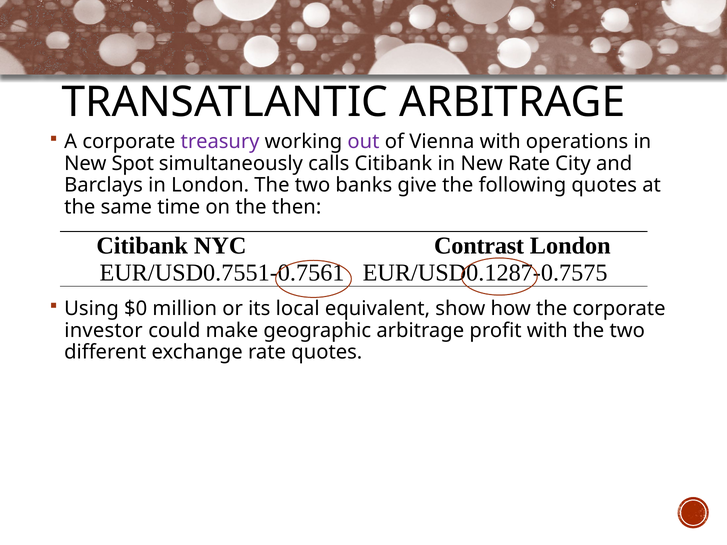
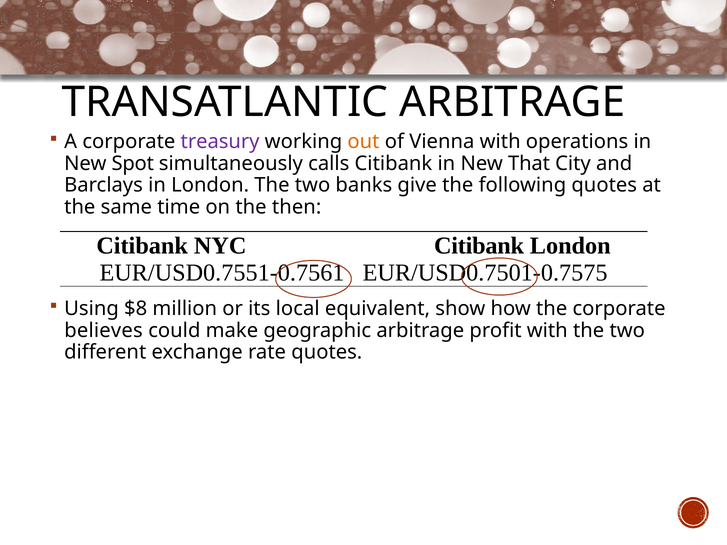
out colour: purple -> orange
New Rate: Rate -> That
NYC Contrast: Contrast -> Citibank
EUR/USD0.1287-0.7575: EUR/USD0.1287-0.7575 -> EUR/USD0.7501-0.7575
$0: $0 -> $8
investor: investor -> believes
